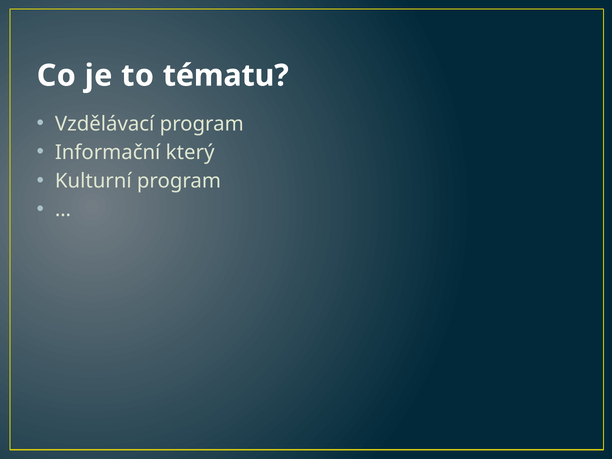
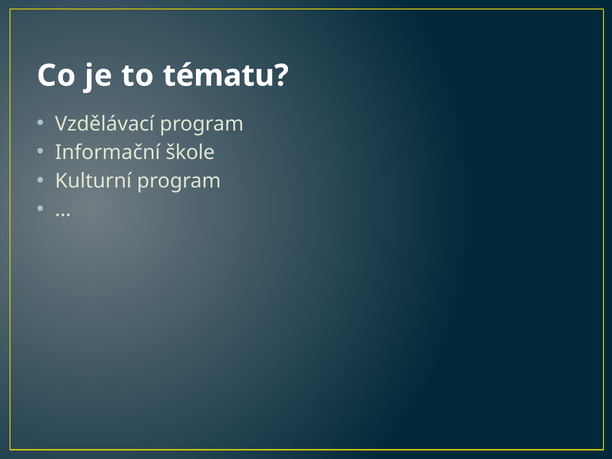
který: který -> škole
